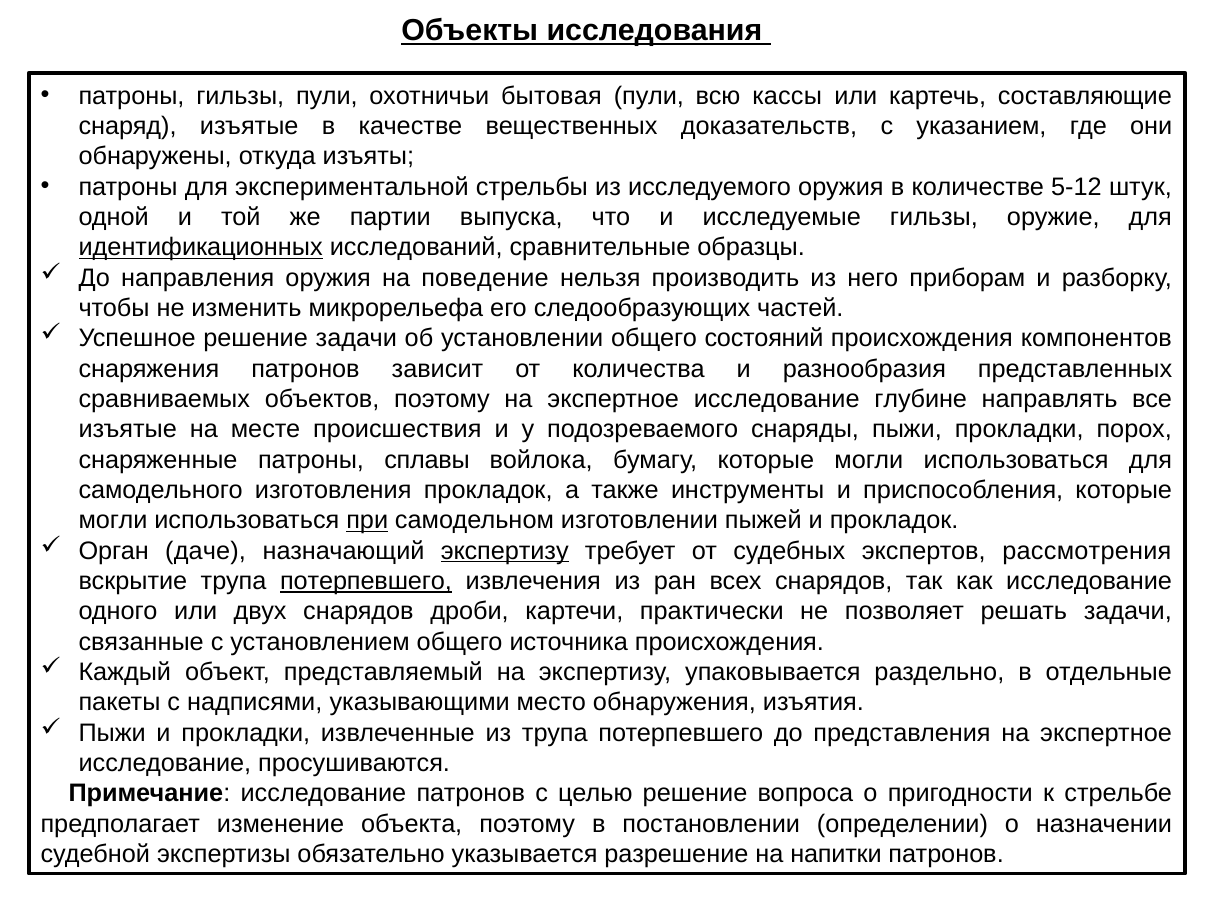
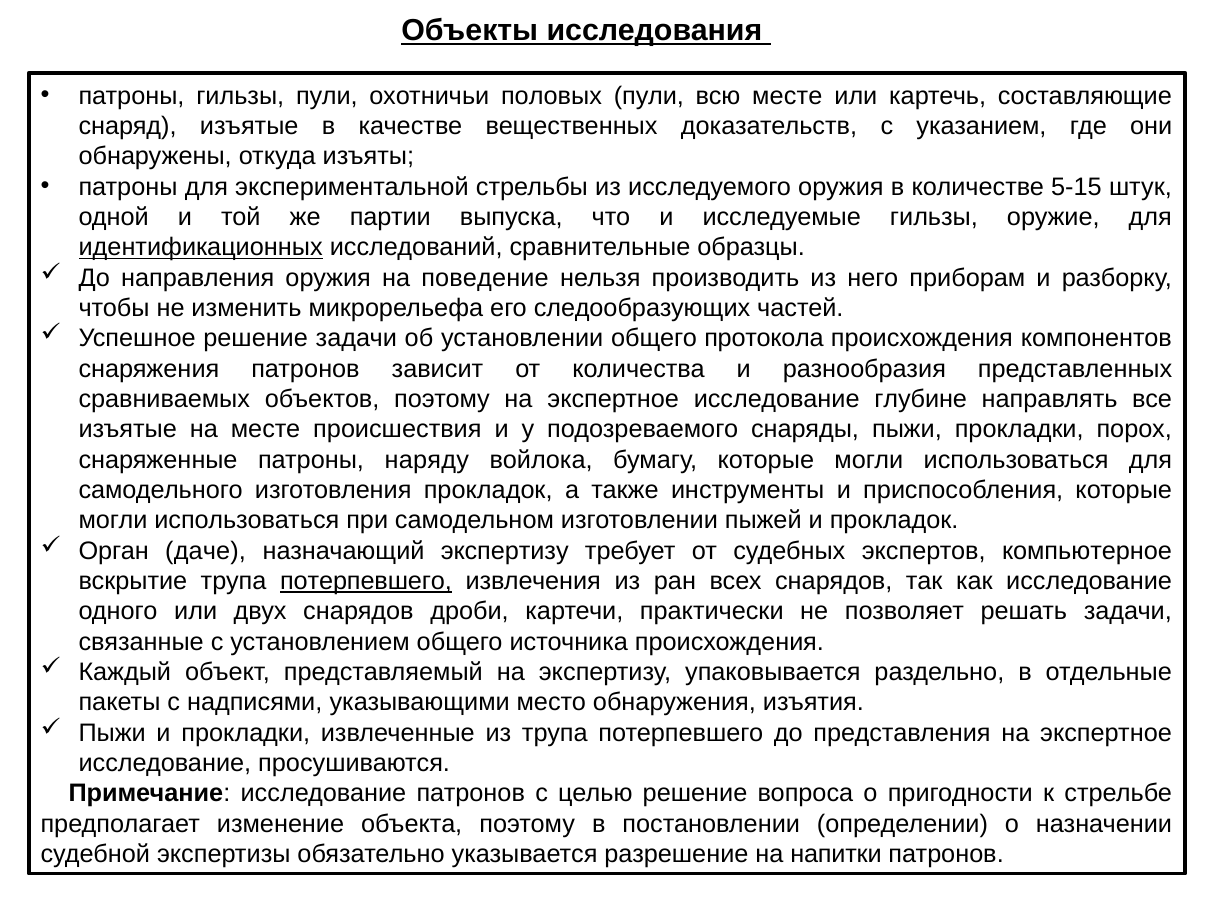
бытовая: бытовая -> половых
всю кассы: кассы -> месте
5-12: 5-12 -> 5-15
состояний: состояний -> протокола
сплавы: сплавы -> наряду
при underline: present -> none
экспертизу at (505, 551) underline: present -> none
рассмотрения: рассмотрения -> компьютерное
